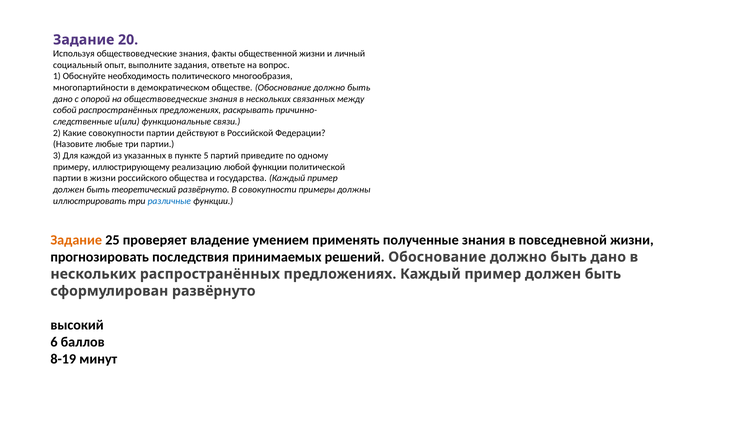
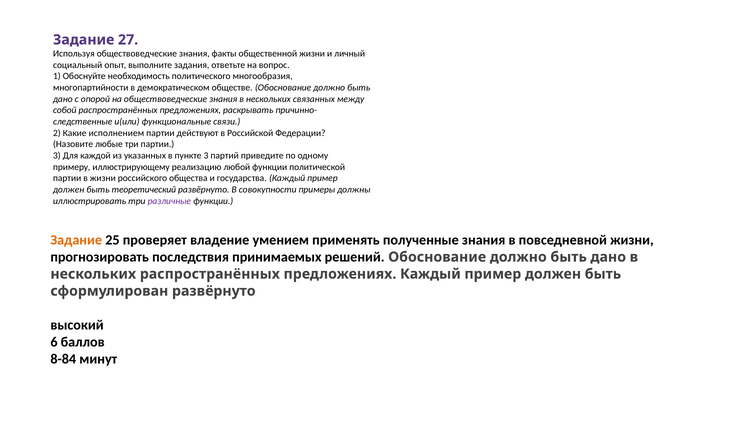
20: 20 -> 27
Какие совокупности: совокупности -> исполнением
пункте 5: 5 -> 3
различные colour: blue -> purple
8-19: 8-19 -> 8-84
